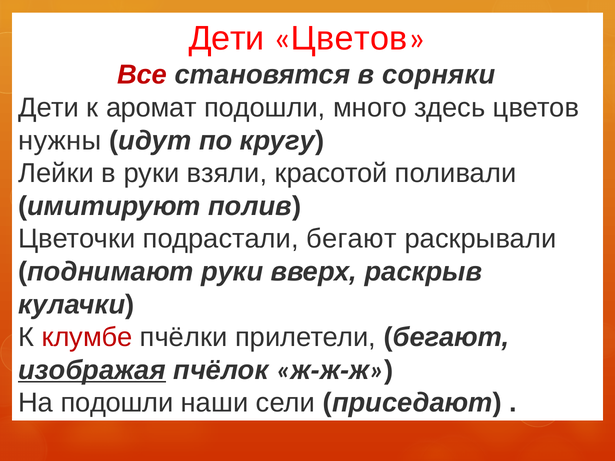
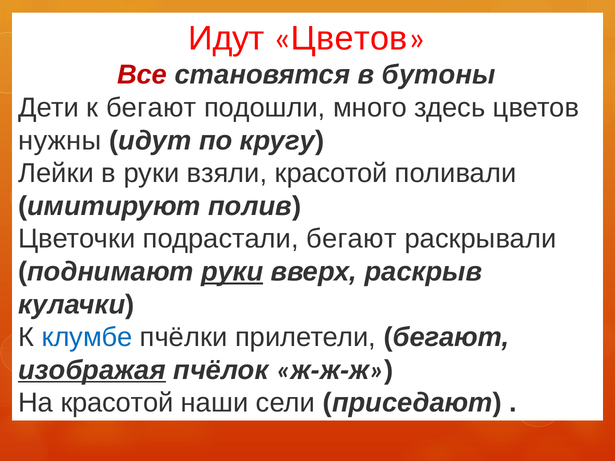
Дети at (227, 39): Дети -> Идут
сорняки: сорняки -> бутоны
к аромат: аромат -> бегают
руки at (232, 272) underline: none -> present
клумбе colour: red -> blue
На подошли: подошли -> красотой
